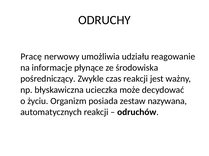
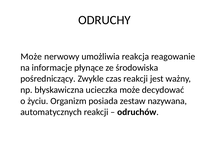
Pracę at (31, 57): Pracę -> Może
udziału: udziału -> reakcja
